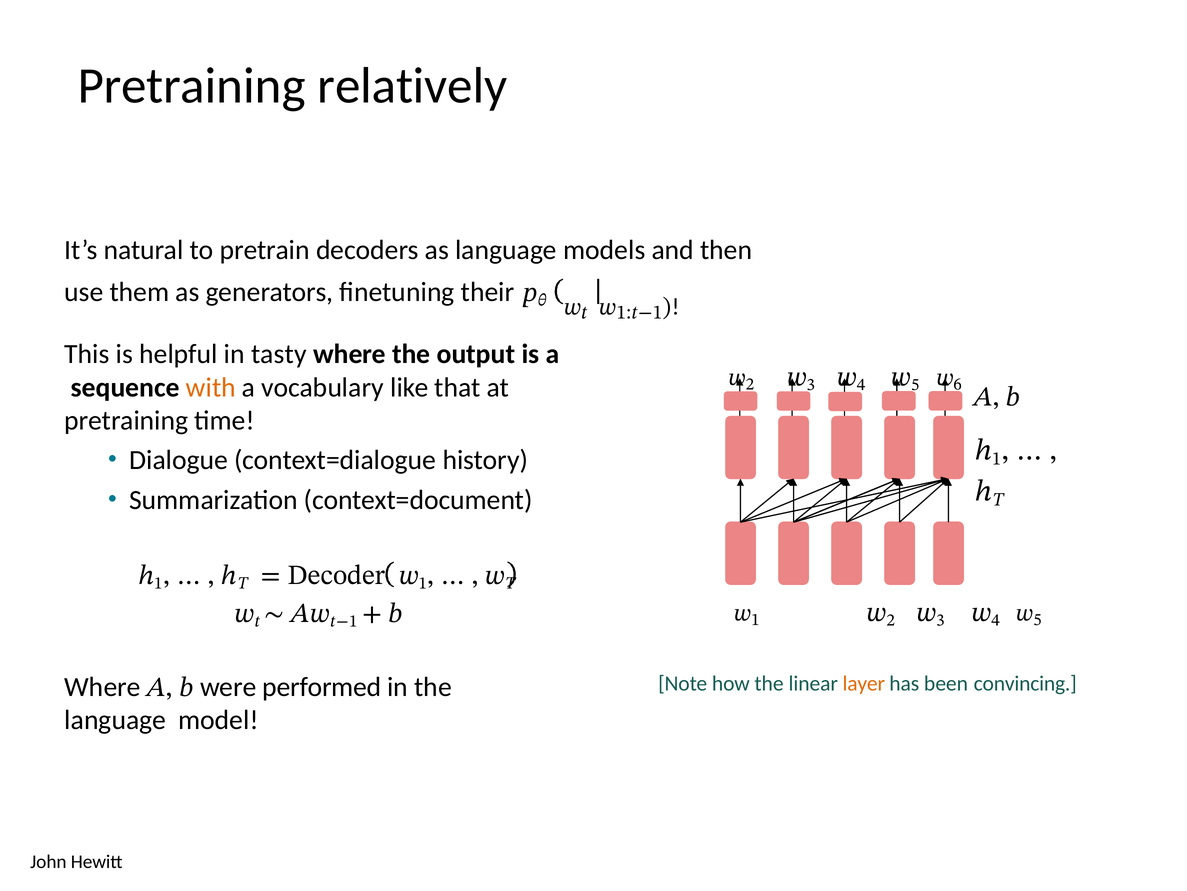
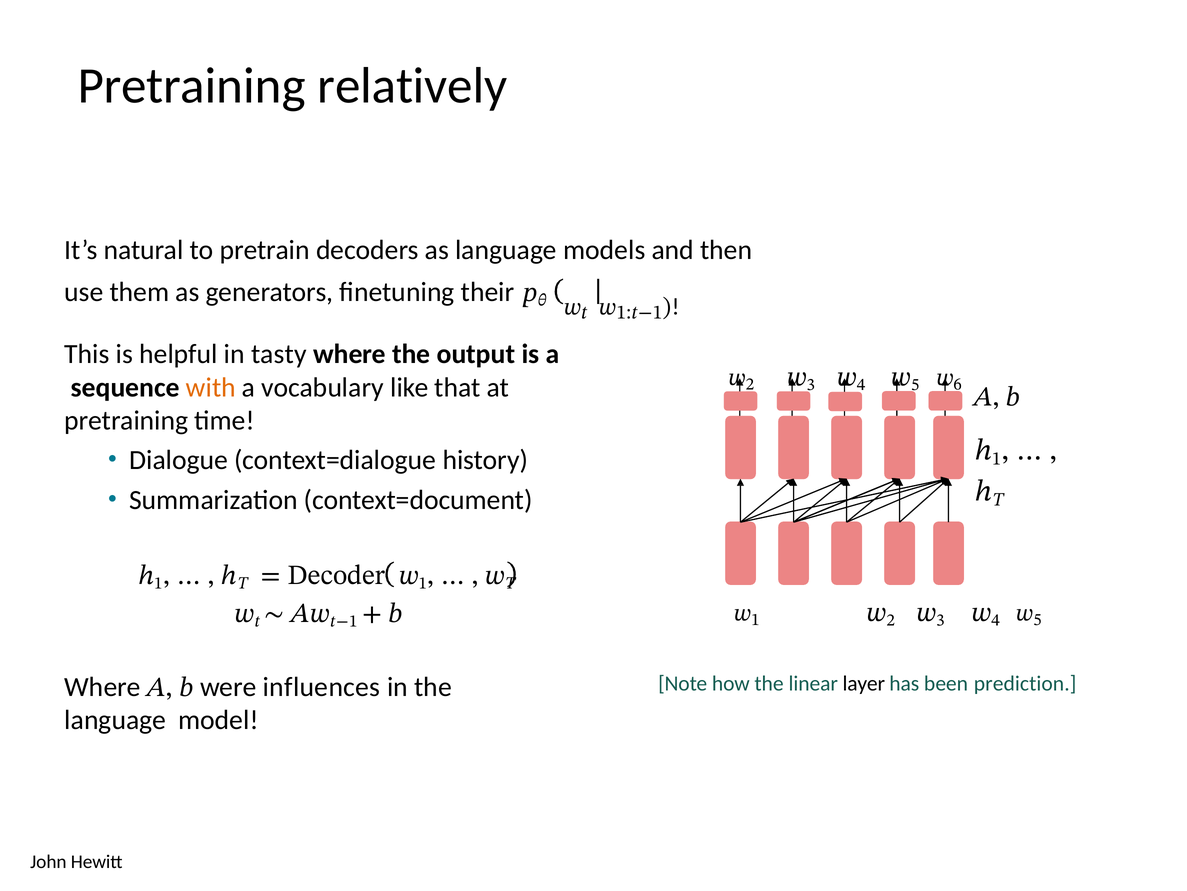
layer colour: orange -> black
convincing: convincing -> prediction
performed: performed -> influences
